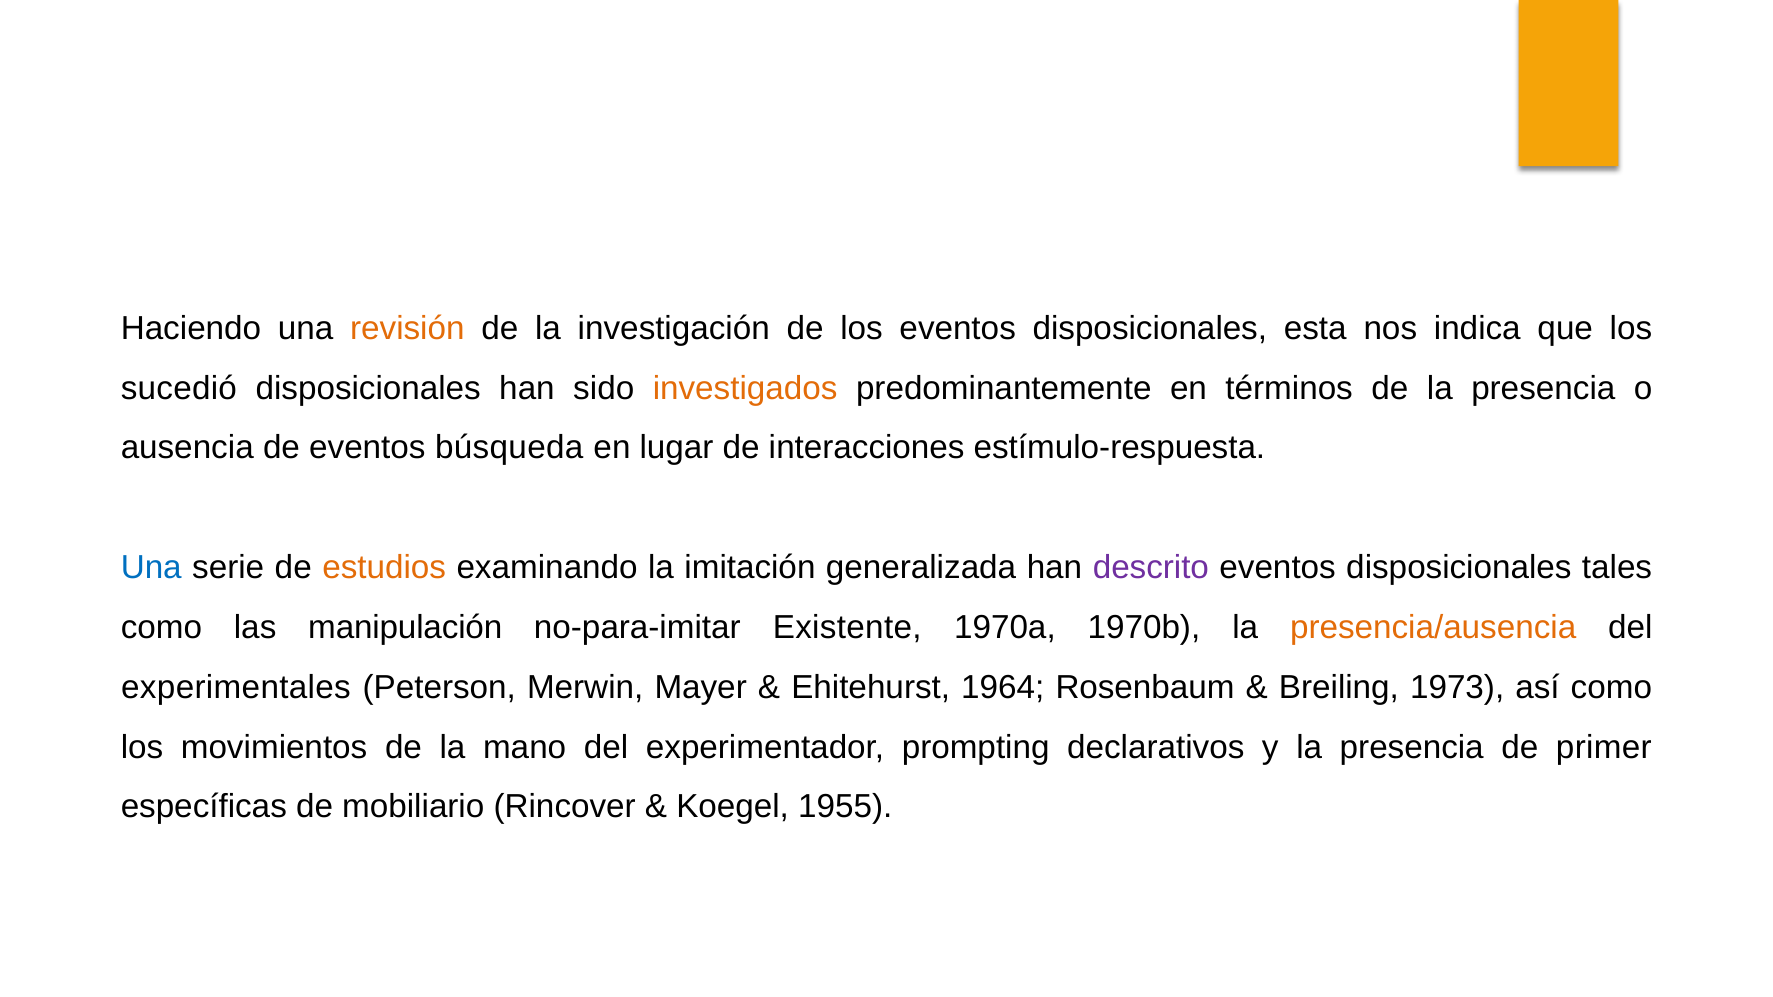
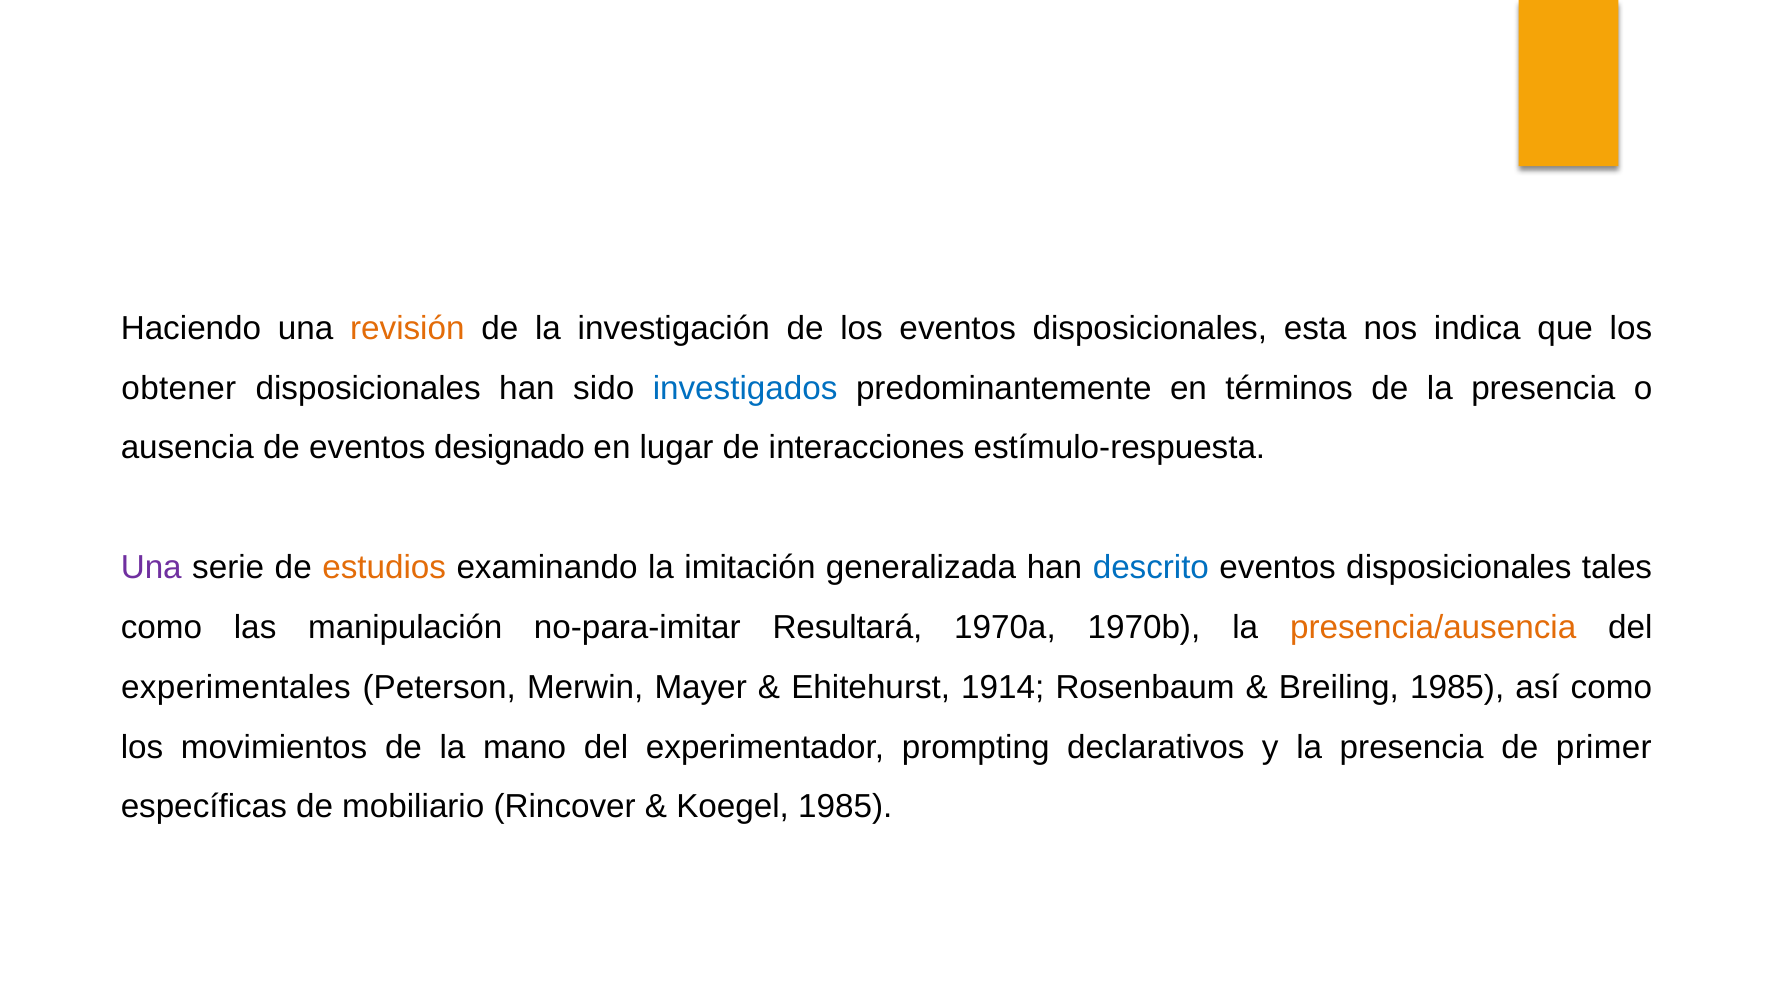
sucedió: sucedió -> obtener
investigados colour: orange -> blue
búsqueda: búsqueda -> designado
Una at (151, 568) colour: blue -> purple
descrito colour: purple -> blue
Existente: Existente -> Resultará
1964: 1964 -> 1914
Breiling 1973: 1973 -> 1985
Koegel 1955: 1955 -> 1985
